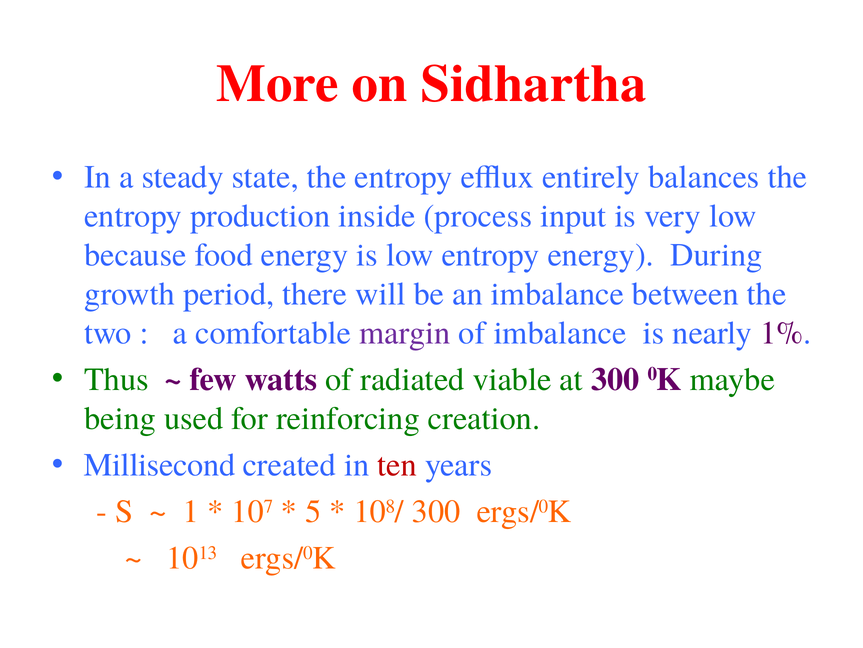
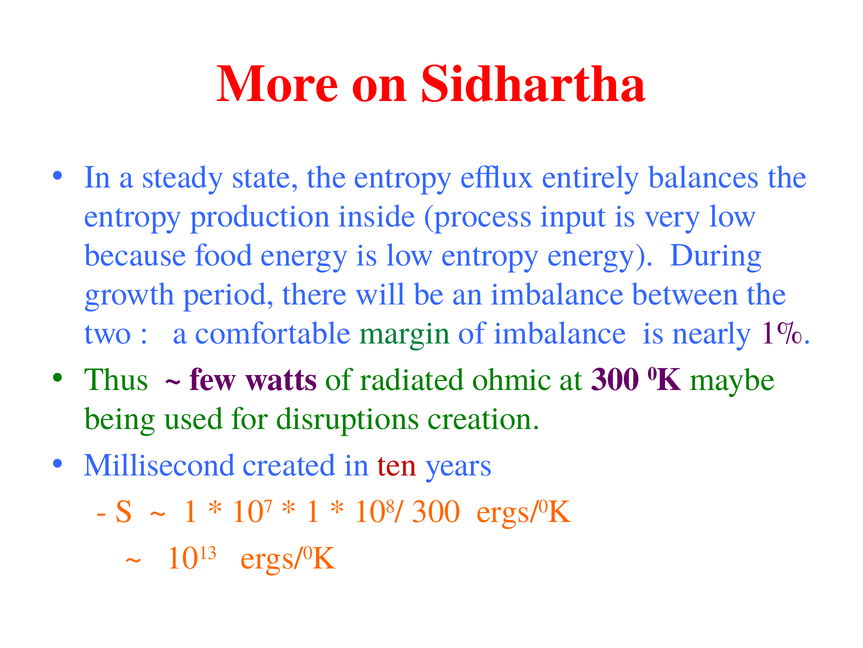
margin colour: purple -> green
viable: viable -> ohmic
reinforcing: reinforcing -> disruptions
5 at (313, 511): 5 -> 1
